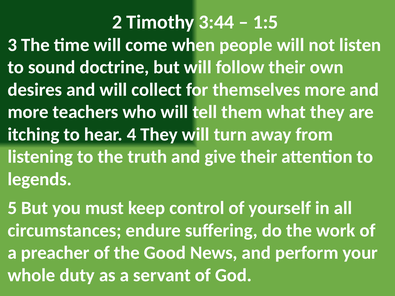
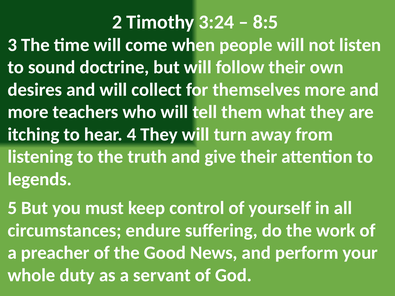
3:44: 3:44 -> 3:24
1:5: 1:5 -> 8:5
